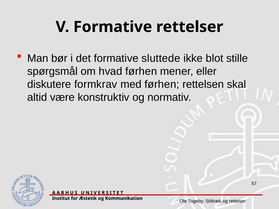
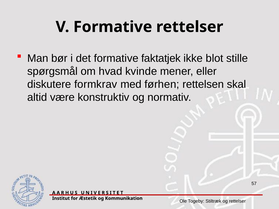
sluttede: sluttede -> faktatjek
hvad førhen: førhen -> kvinde
